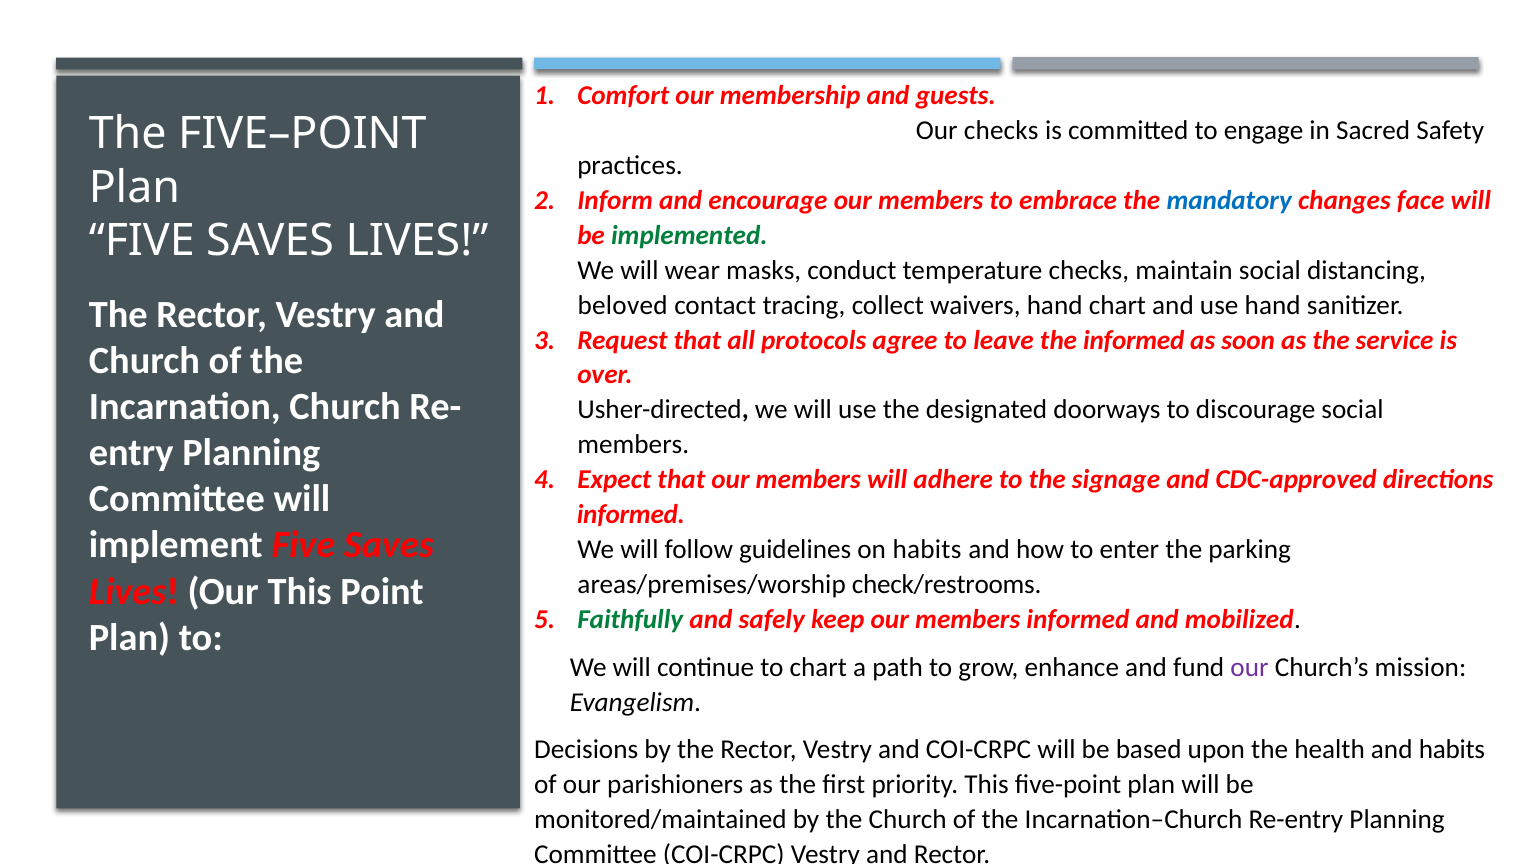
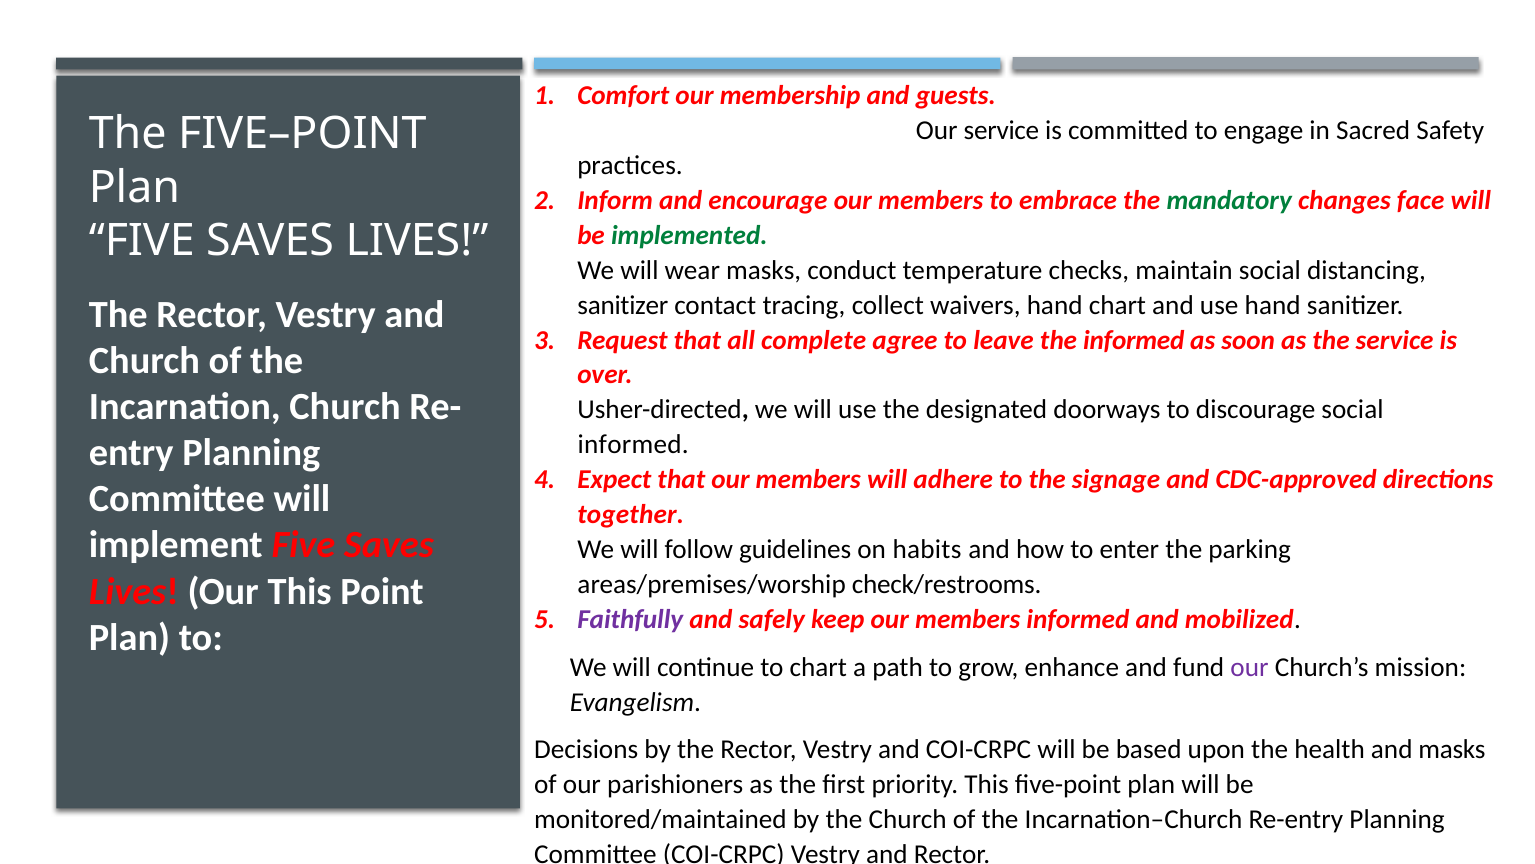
Our checks: checks -> service
mandatory colour: blue -> green
beloved at (623, 305): beloved -> sanitizer
protocols: protocols -> complete
members at (633, 444): members -> informed
informed at (631, 514): informed -> together
Faithfully colour: green -> purple
and habits: habits -> masks
